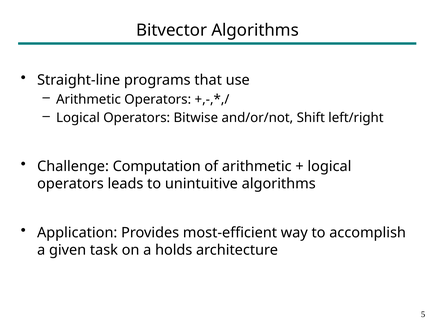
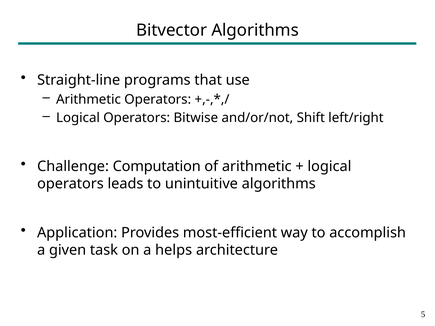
holds: holds -> helps
